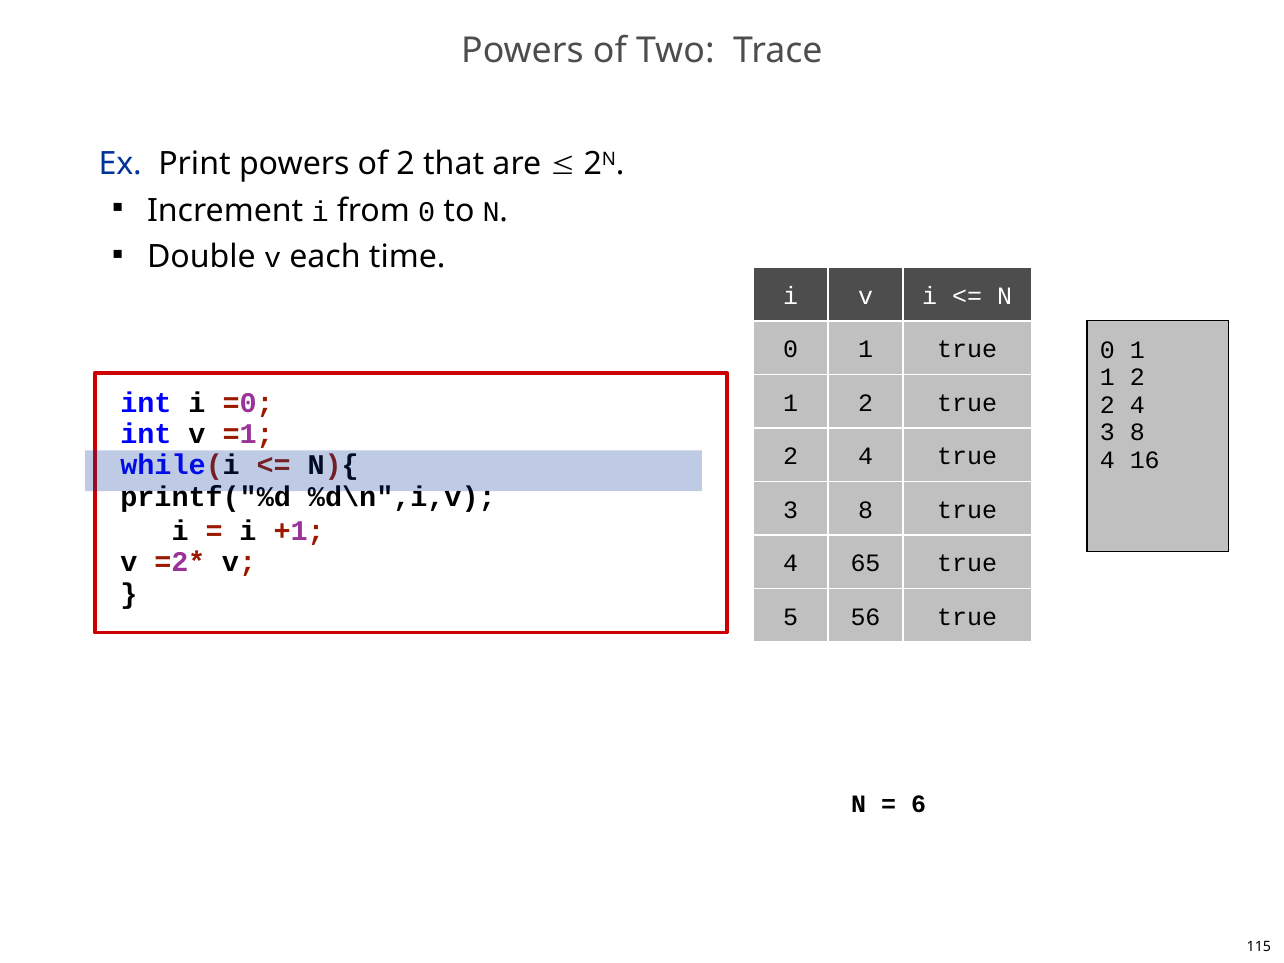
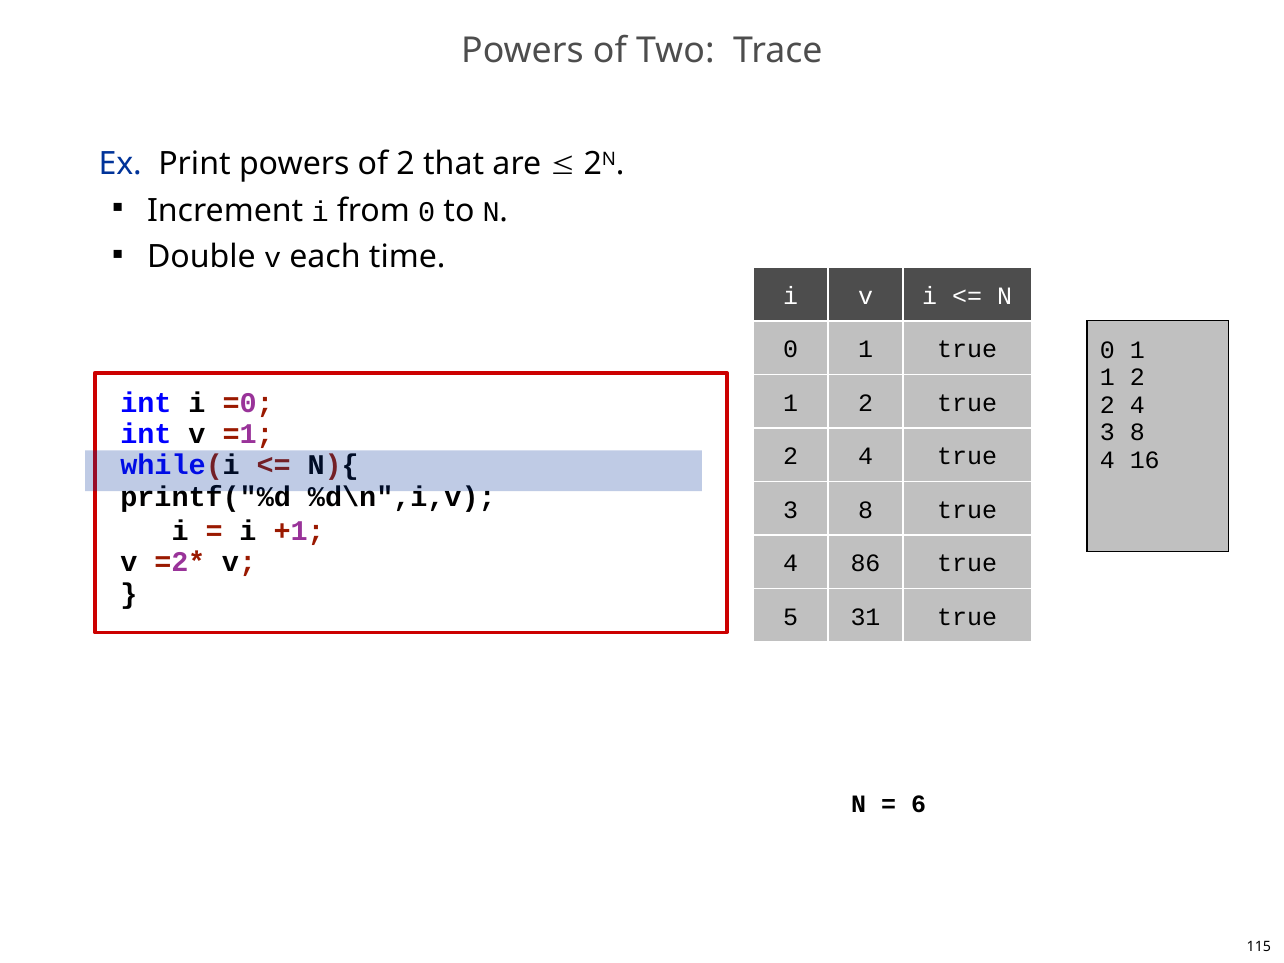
65: 65 -> 86
56: 56 -> 31
